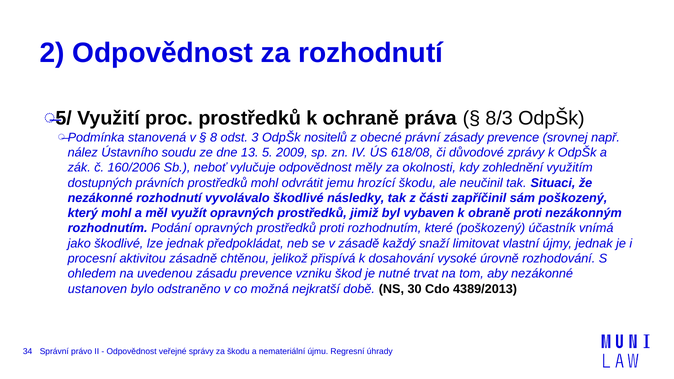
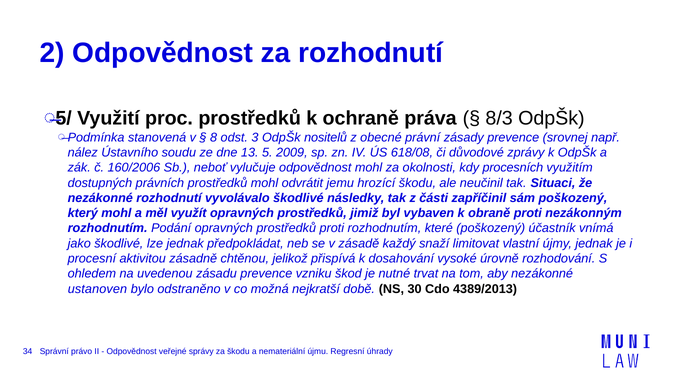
odpovědnost měly: měly -> mohl
zohlednění: zohlednění -> procesních
